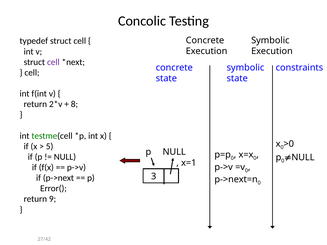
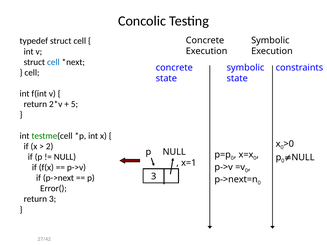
cell at (53, 62) colour: purple -> blue
8: 8 -> 5
5: 5 -> 2
return 9: 9 -> 3
